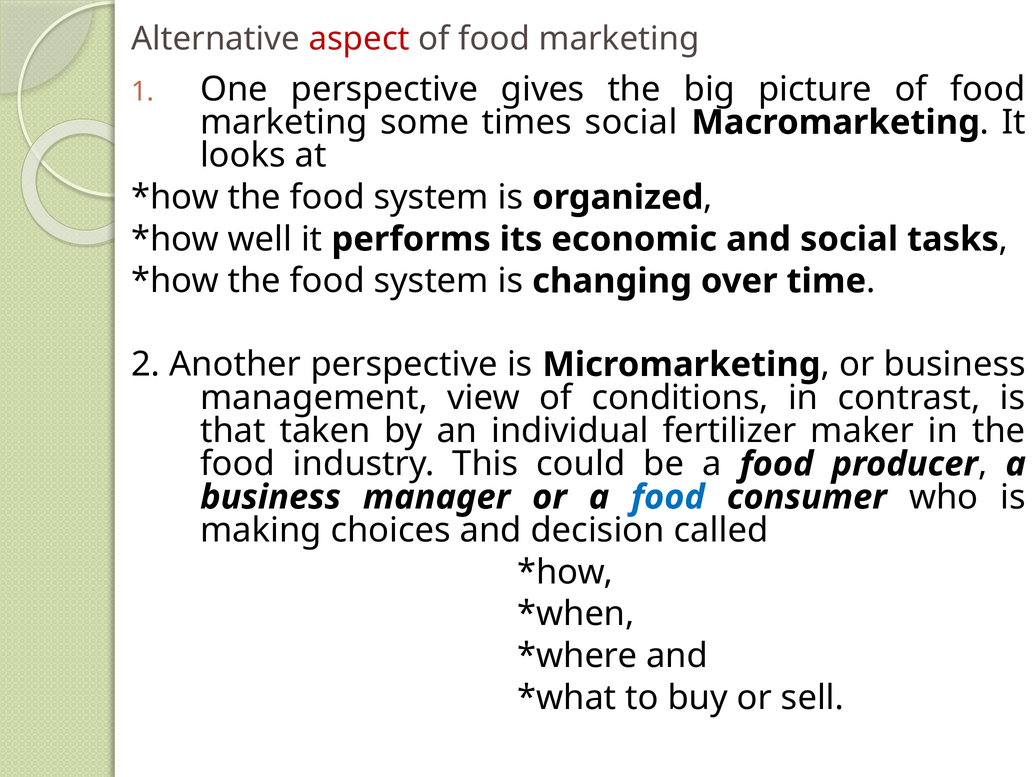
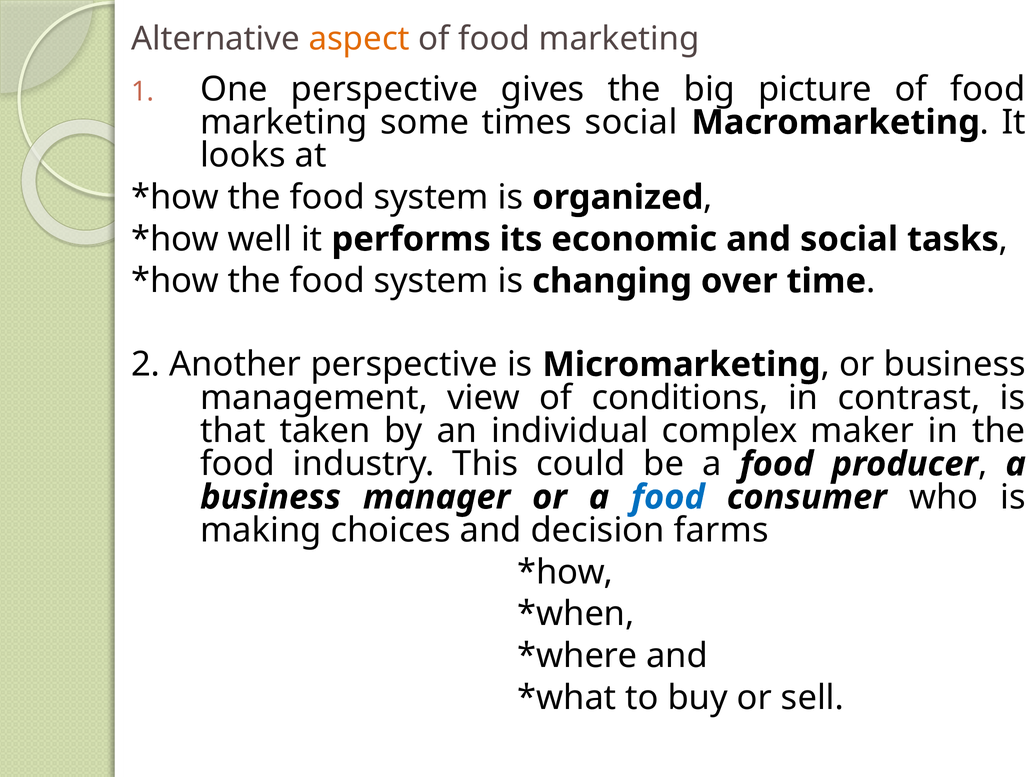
aspect colour: red -> orange
fertilizer: fertilizer -> complex
called: called -> farms
